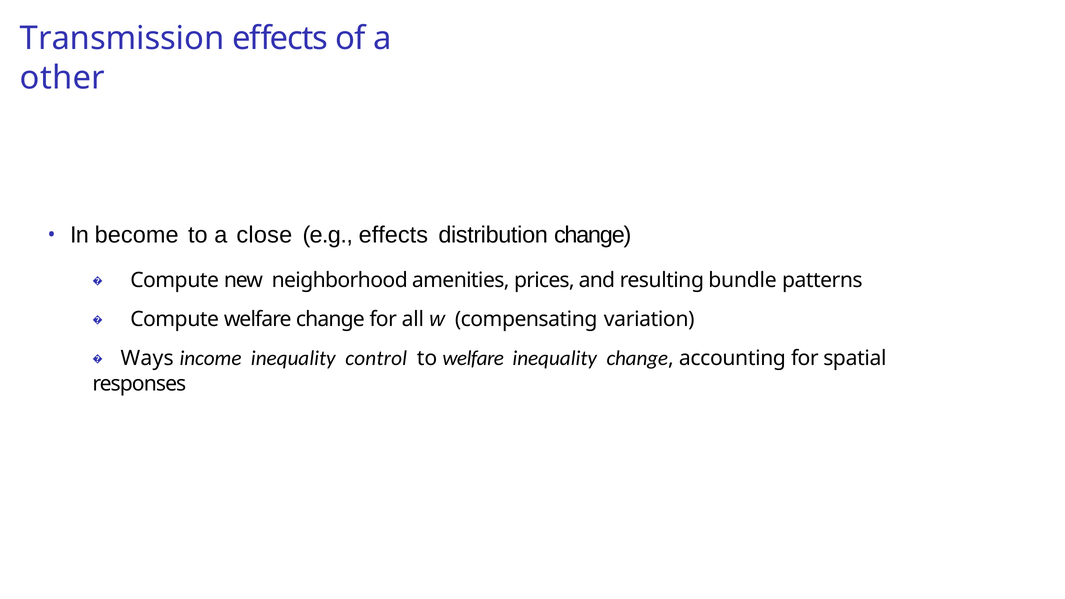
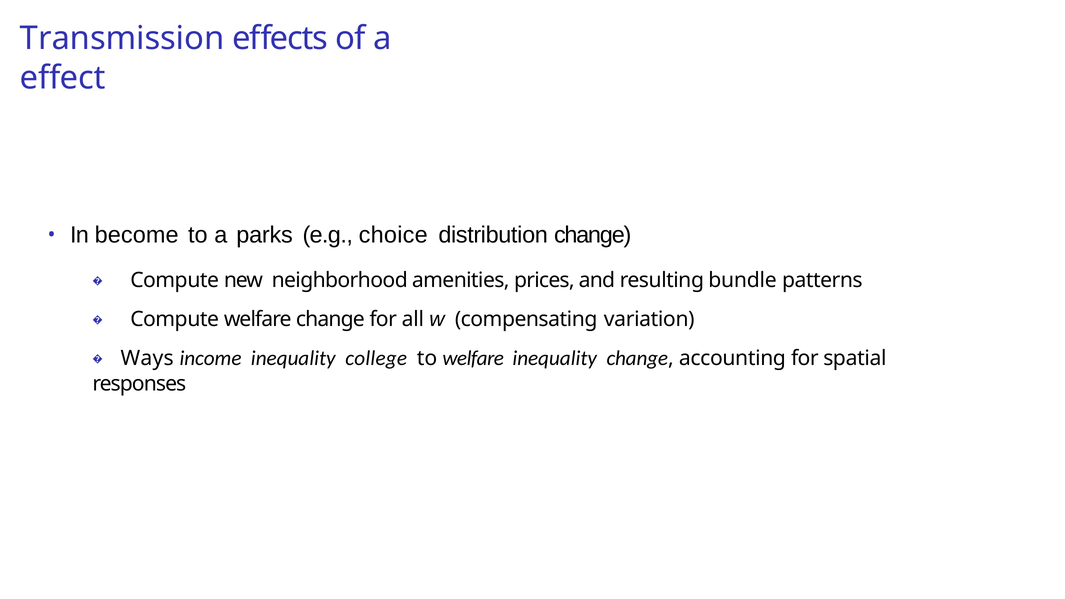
other: other -> effect
close: close -> parks
e.g effects: effects -> choice
control: control -> college
